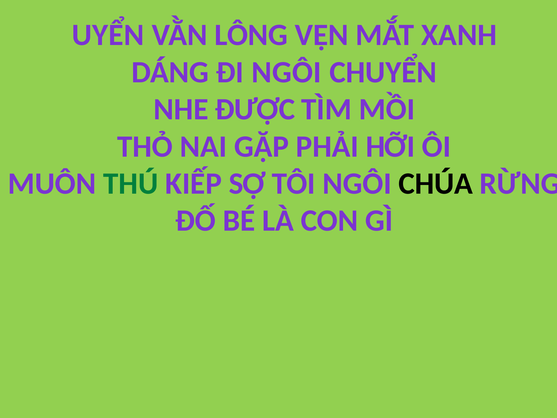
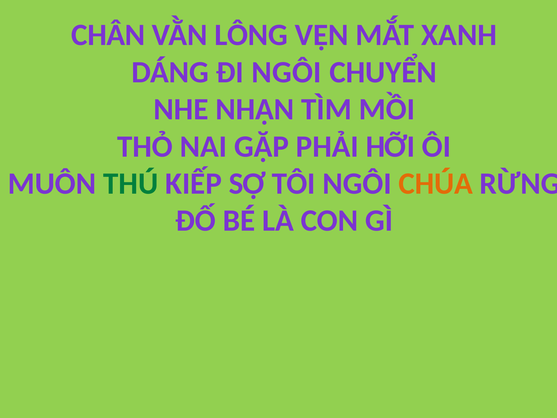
UYỂN: UYỂN -> CHÂN
ĐƯỢC: ĐƯỢC -> NHẬN
CHÚA colour: black -> orange
